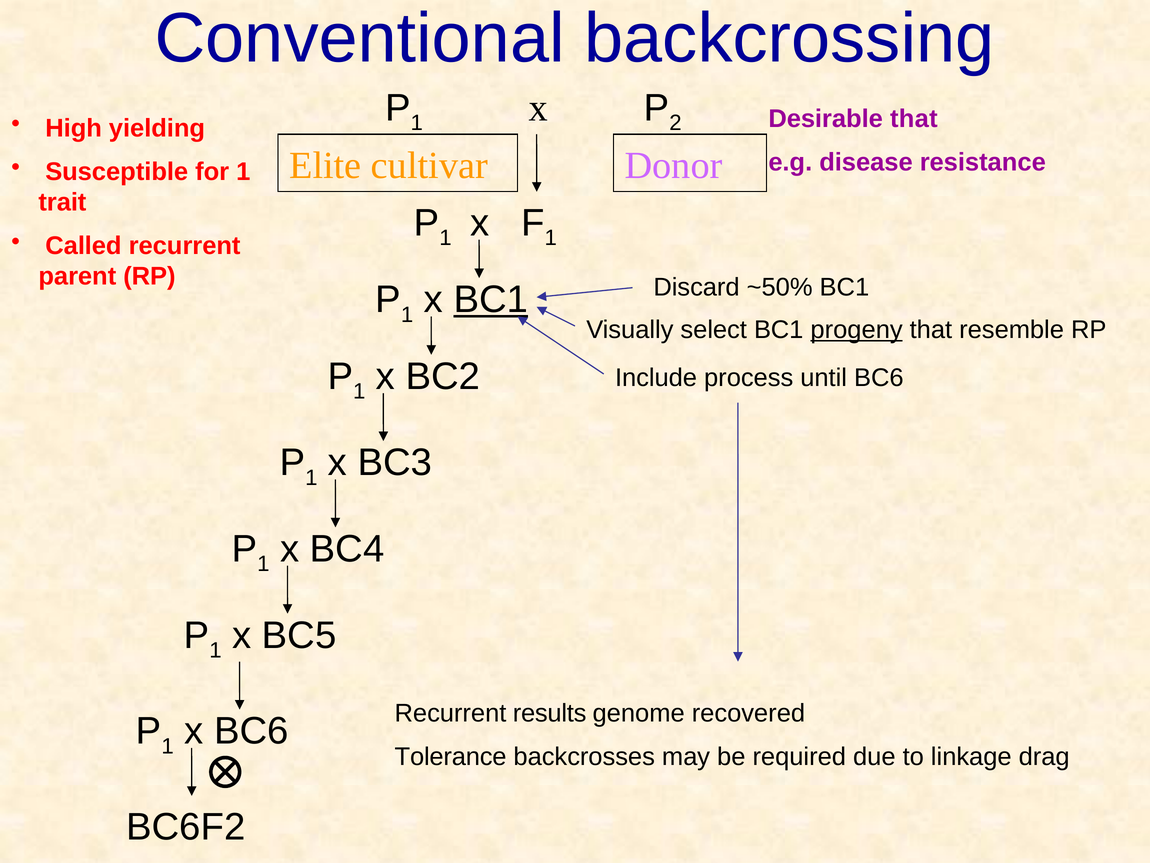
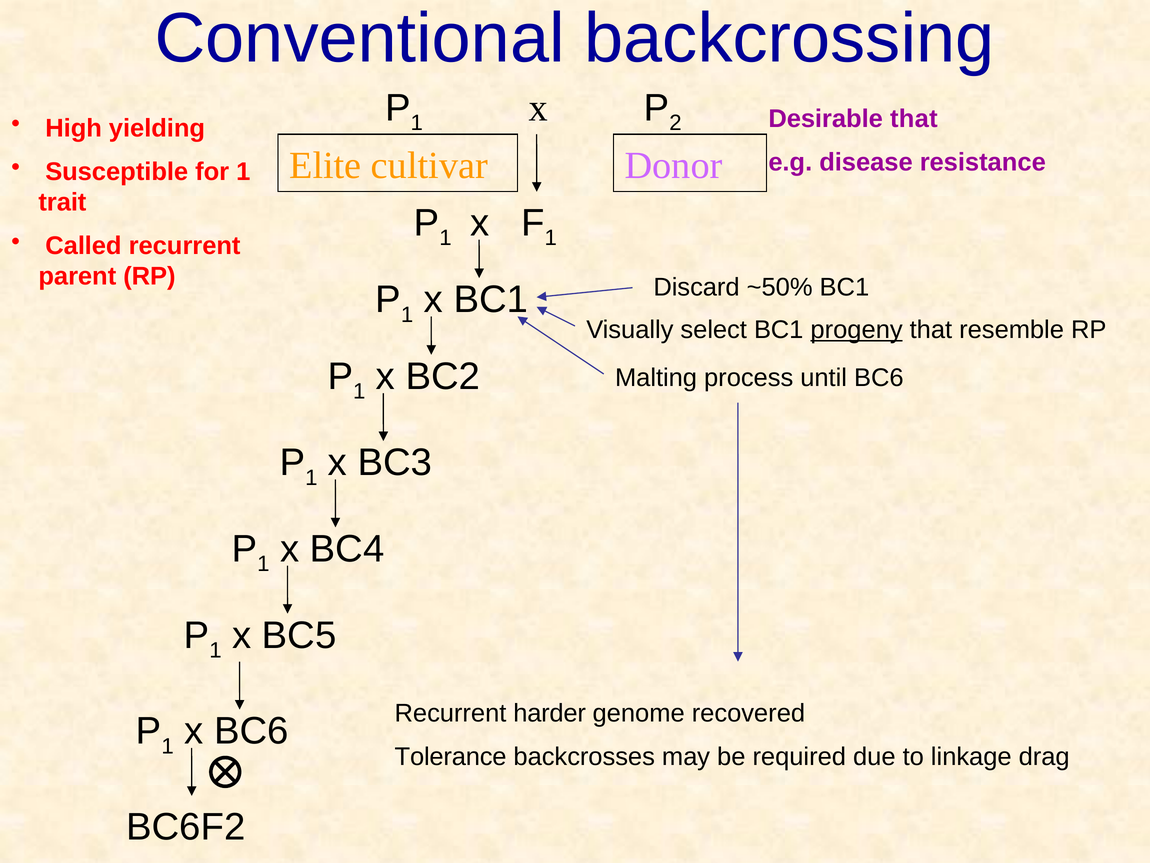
BC1 at (491, 300) underline: present -> none
Include: Include -> Malting
results: results -> harder
